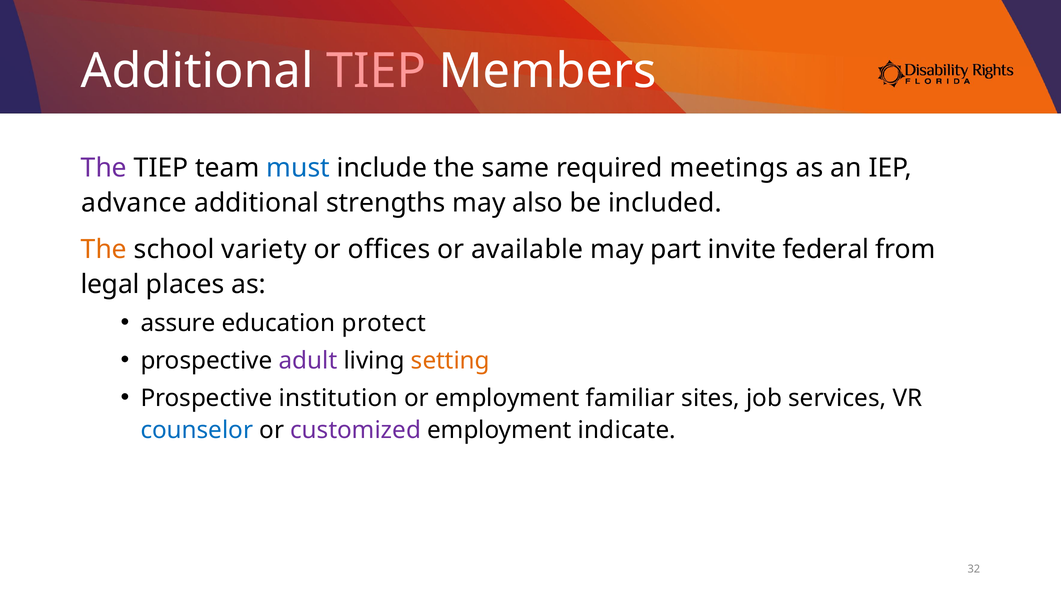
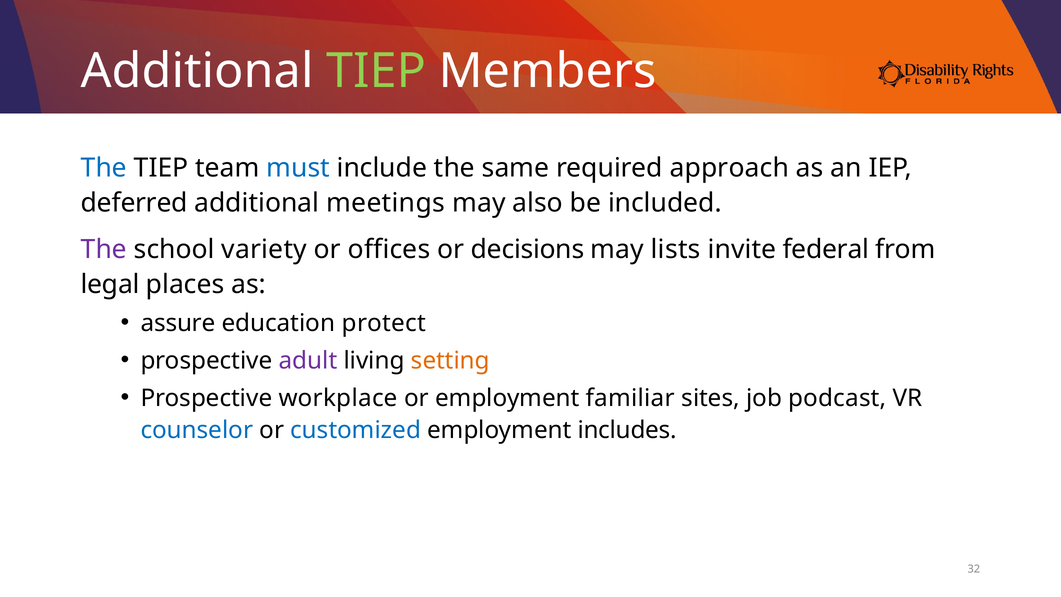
TIEP at (376, 71) colour: pink -> light green
The at (104, 168) colour: purple -> blue
meetings: meetings -> approach
advance: advance -> deferred
strengths: strengths -> meetings
The at (104, 249) colour: orange -> purple
available: available -> decisions
part: part -> lists
institution: institution -> workplace
services: services -> podcast
customized colour: purple -> blue
indicate: indicate -> includes
